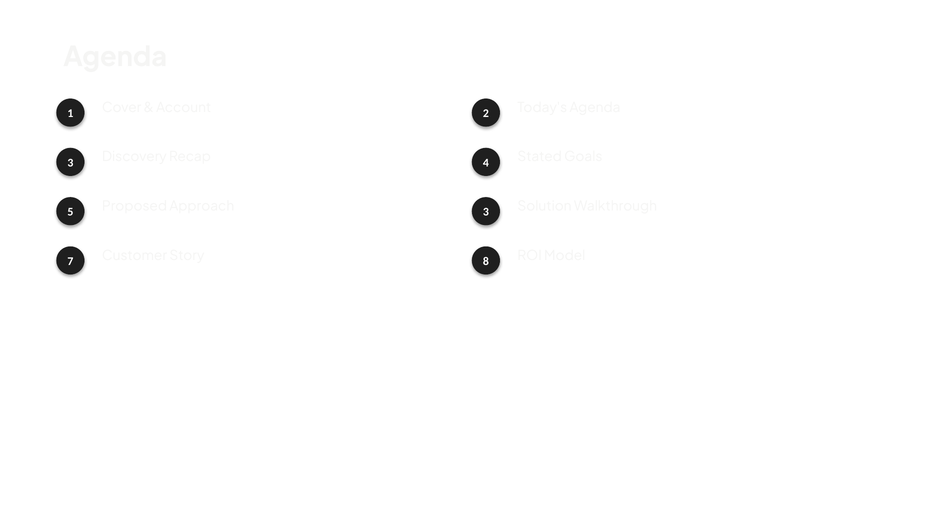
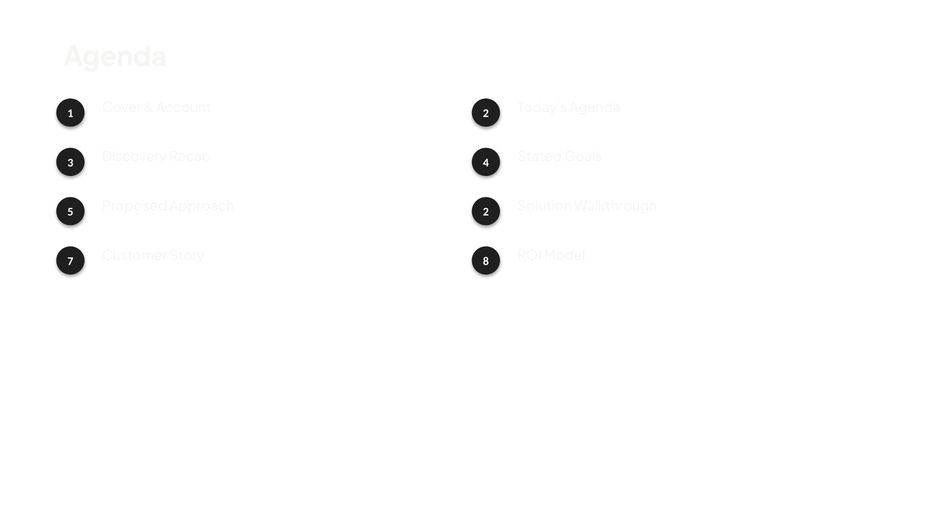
Approach 3: 3 -> 2
